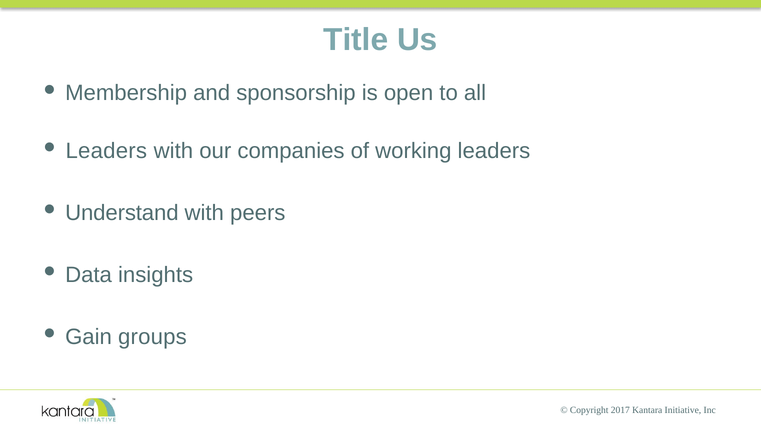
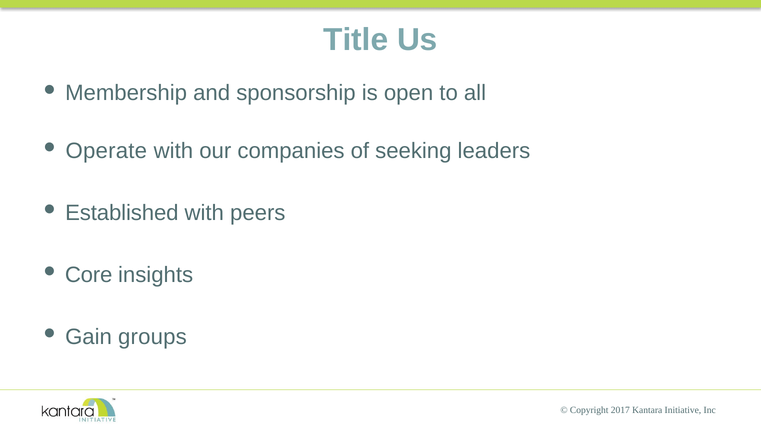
Leaders at (106, 151): Leaders -> Operate
working: working -> seeking
Understand: Understand -> Established
Data: Data -> Core
